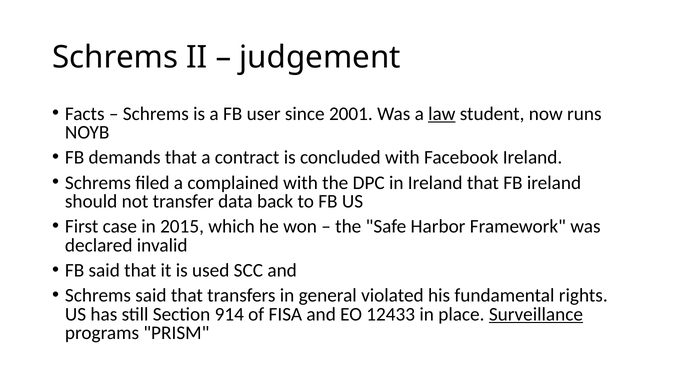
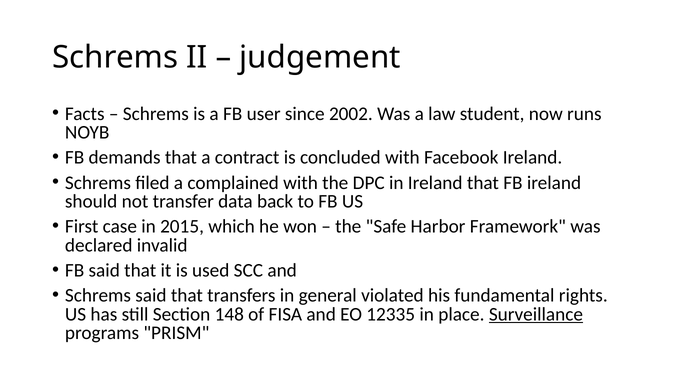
2001: 2001 -> 2002
law underline: present -> none
914: 914 -> 148
12433: 12433 -> 12335
